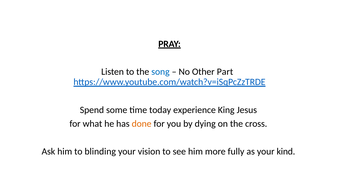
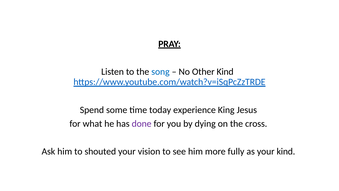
Other Part: Part -> Kind
done colour: orange -> purple
blinding: blinding -> shouted
